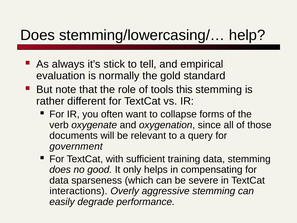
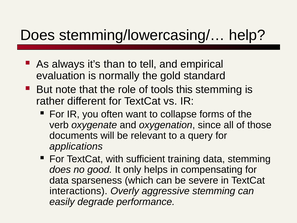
stick: stick -> than
government: government -> applications
